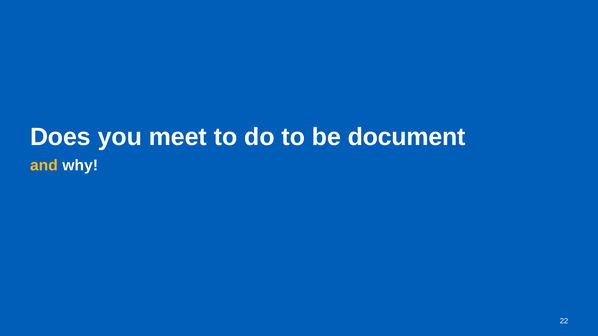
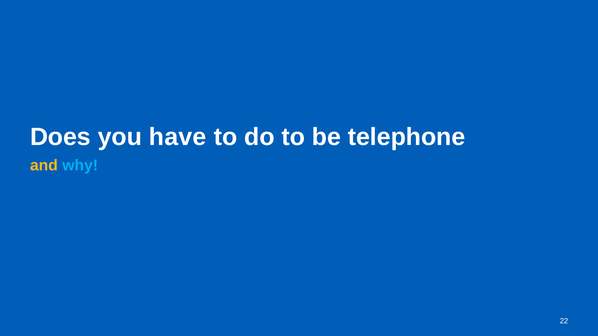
meet: meet -> have
document: document -> telephone
why colour: white -> light blue
